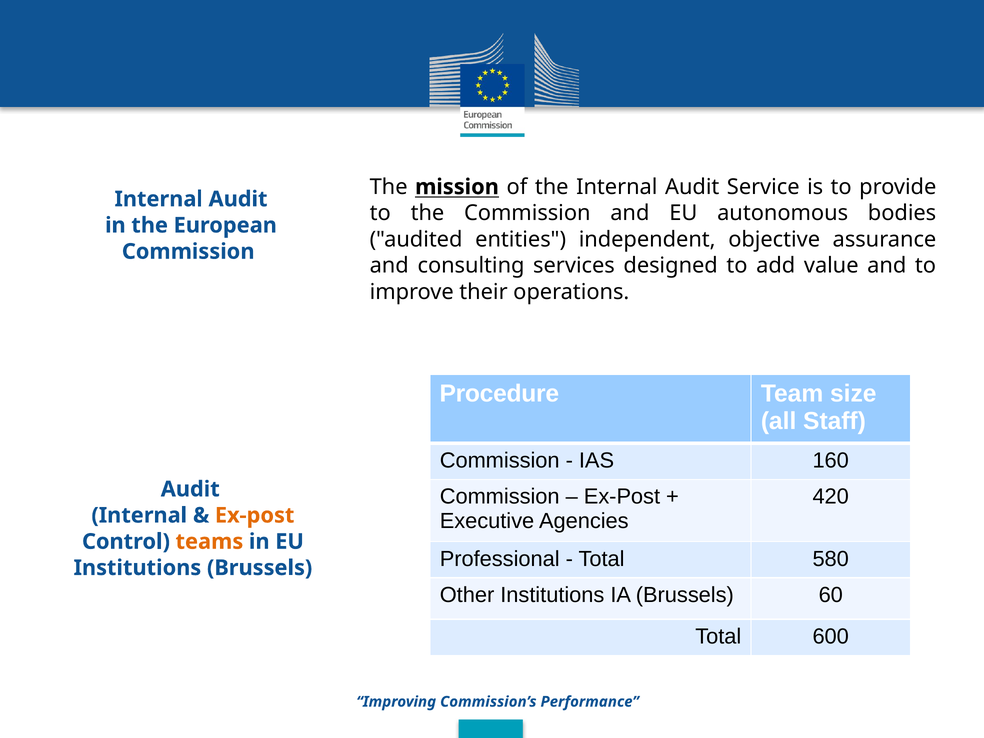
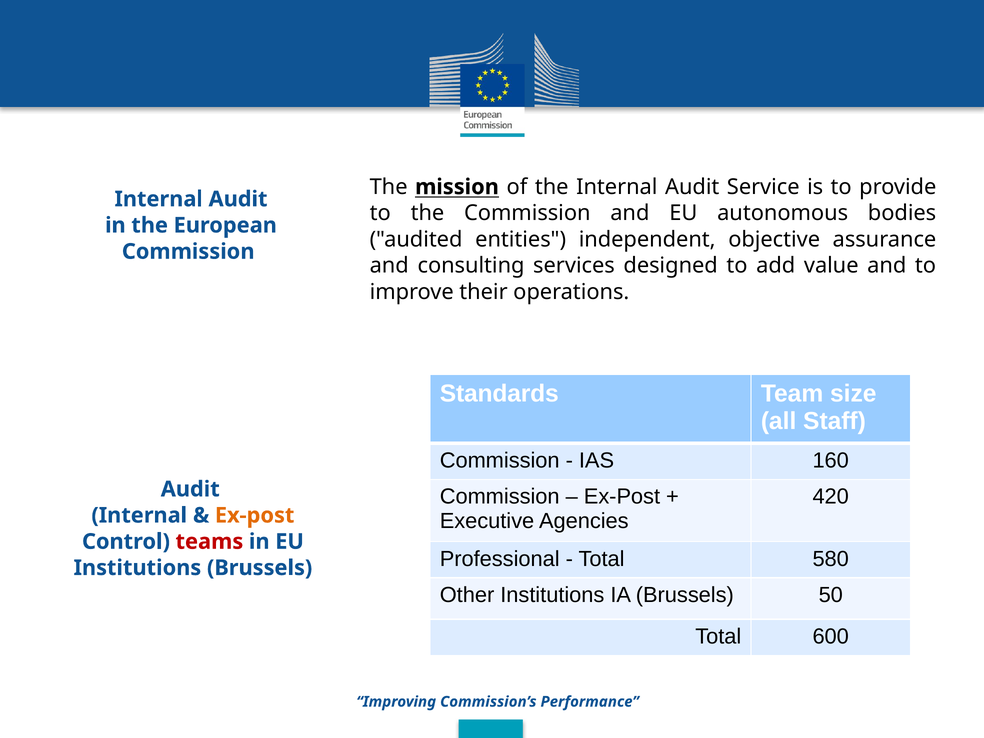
Procedure: Procedure -> Standards
teams colour: orange -> red
60: 60 -> 50
